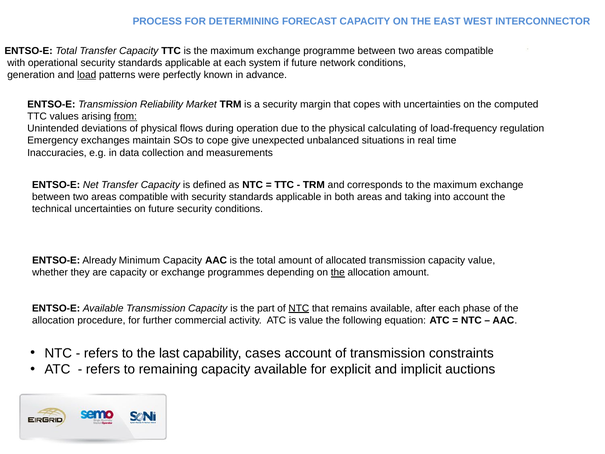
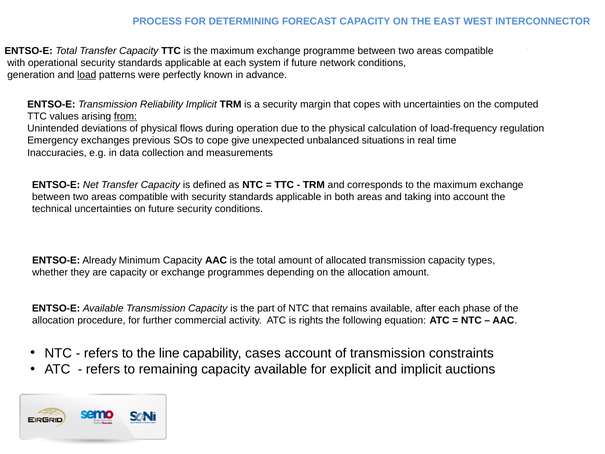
Reliability Market: Market -> Implicit
calculating: calculating -> calculation
maintain: maintain -> previous
capacity value: value -> types
the at (338, 272) underline: present -> none
NTC at (299, 308) underline: present -> none
is value: value -> rights
last: last -> line
